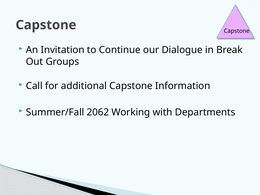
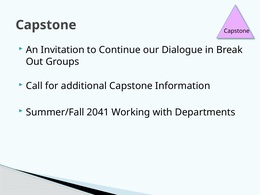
2062: 2062 -> 2041
